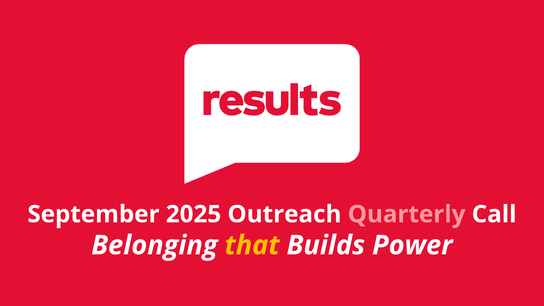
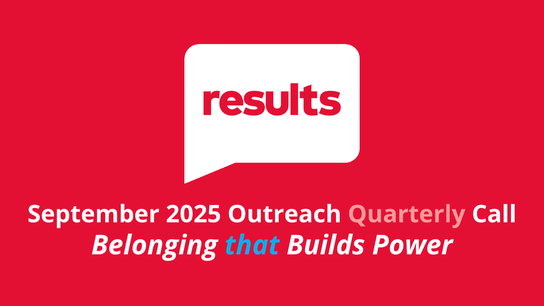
that colour: yellow -> light blue
